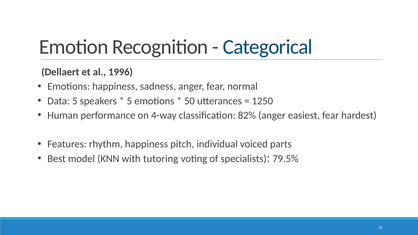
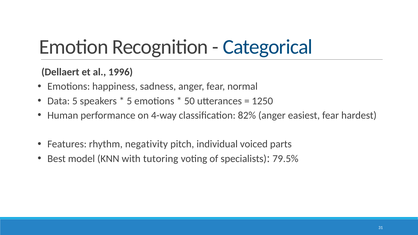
rhythm happiness: happiness -> negativity
